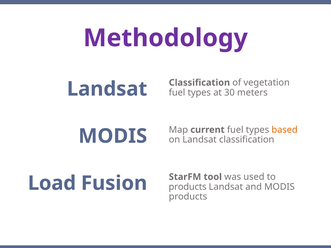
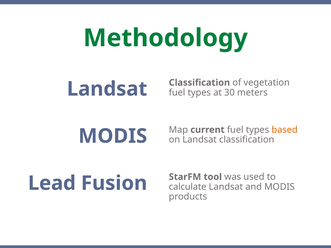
Methodology colour: purple -> green
Load: Load -> Lead
products at (188, 187): products -> calculate
